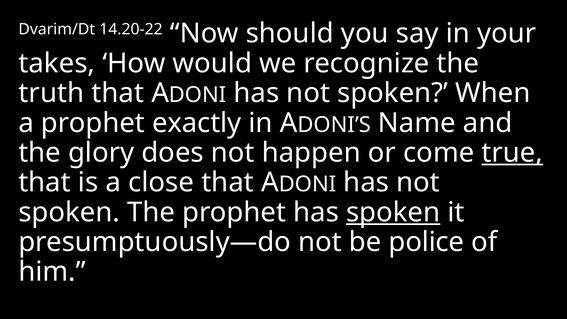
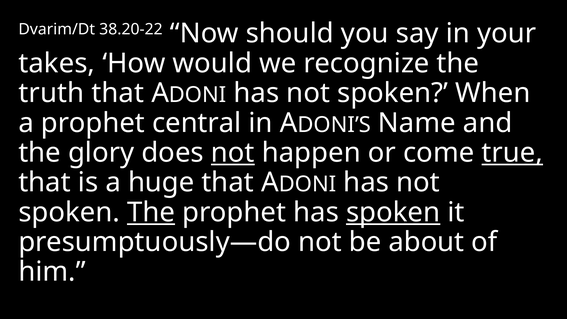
14.20-22: 14.20-22 -> 38.20-22
exactly: exactly -> central
not at (233, 153) underline: none -> present
close: close -> huge
The at (151, 212) underline: none -> present
police: police -> about
